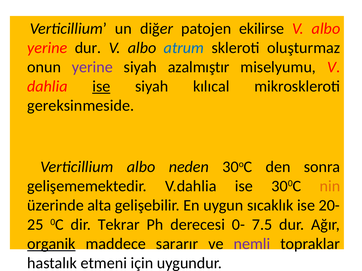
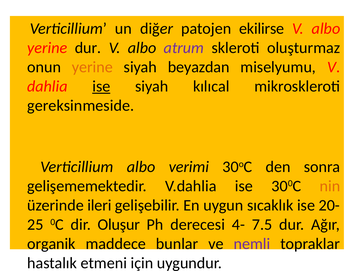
atrum colour: blue -> purple
yerine at (92, 67) colour: purple -> orange
azalmıştır: azalmıştır -> beyazdan
neden: neden -> verimi
alta: alta -> ileri
Tekrar: Tekrar -> Oluşur
0-: 0- -> 4-
organik underline: present -> none
sararır: sararır -> bunlar
